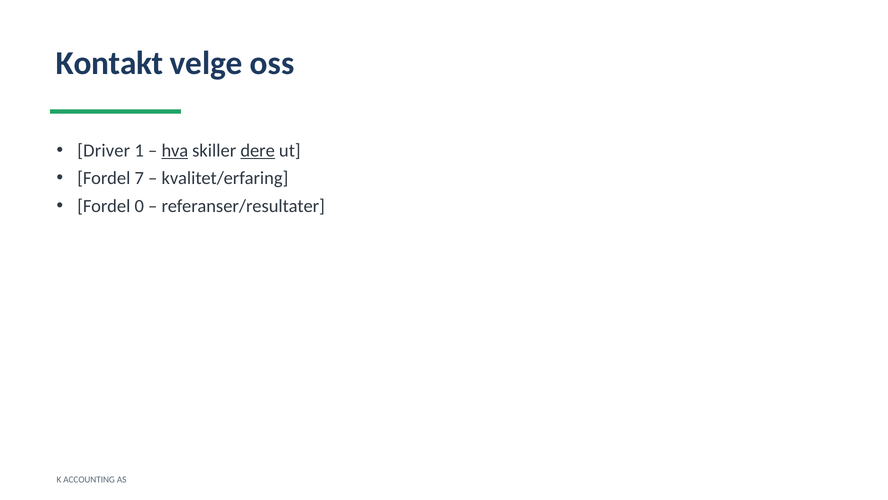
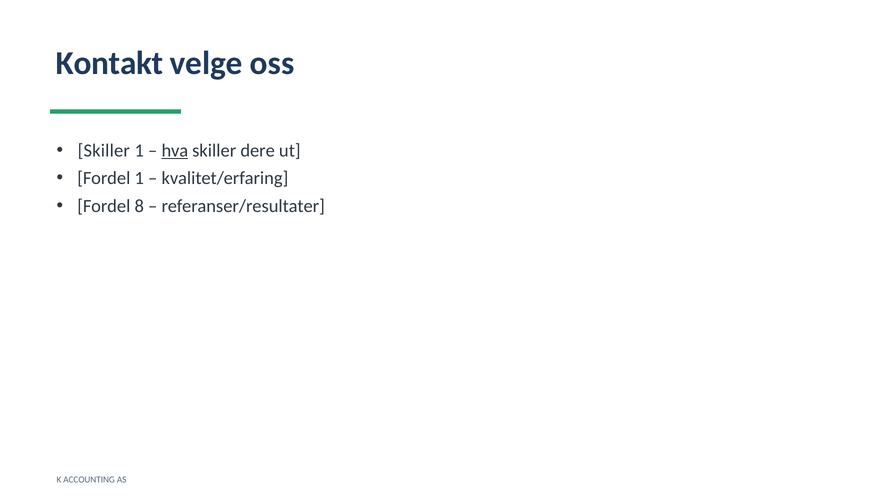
Driver at (104, 150): Driver -> Skiller
dere underline: present -> none
Fordel 7: 7 -> 1
0: 0 -> 8
